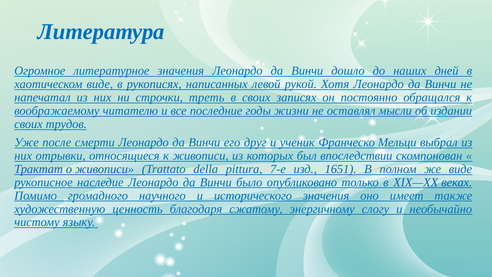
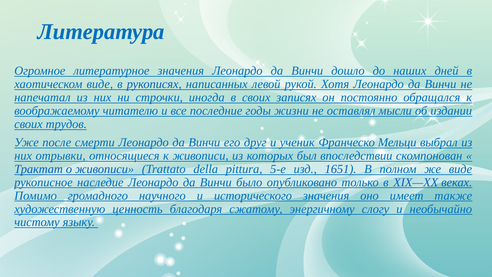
треть: треть -> иногда
7-е: 7-е -> 5-е
